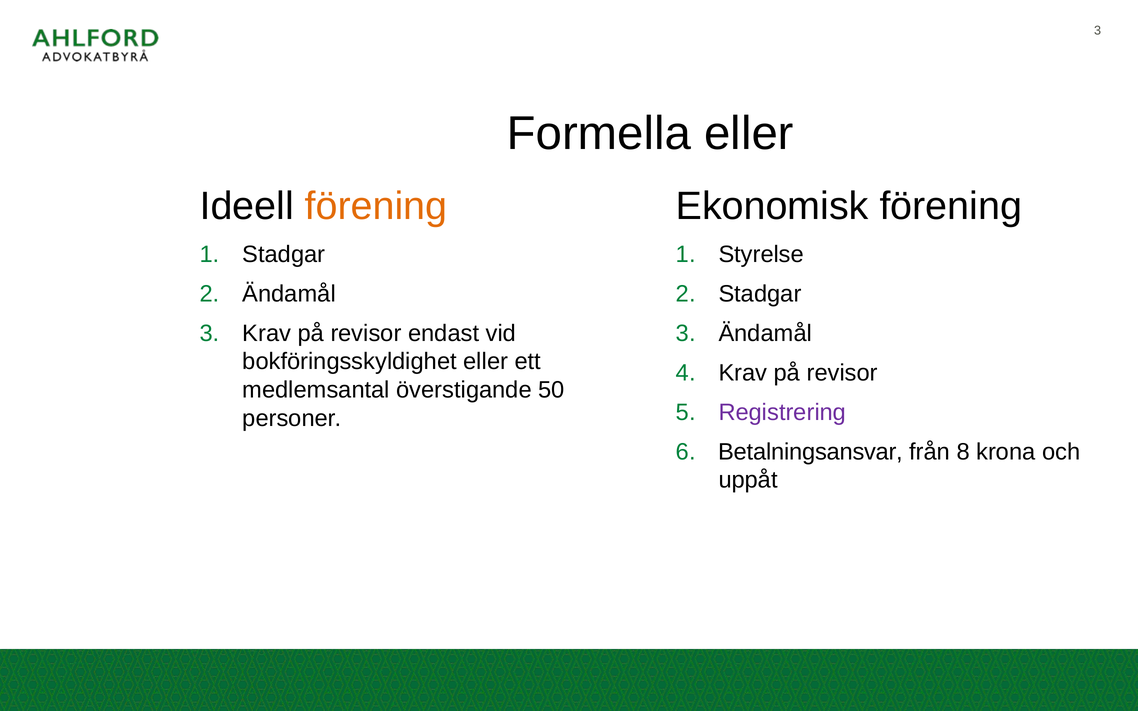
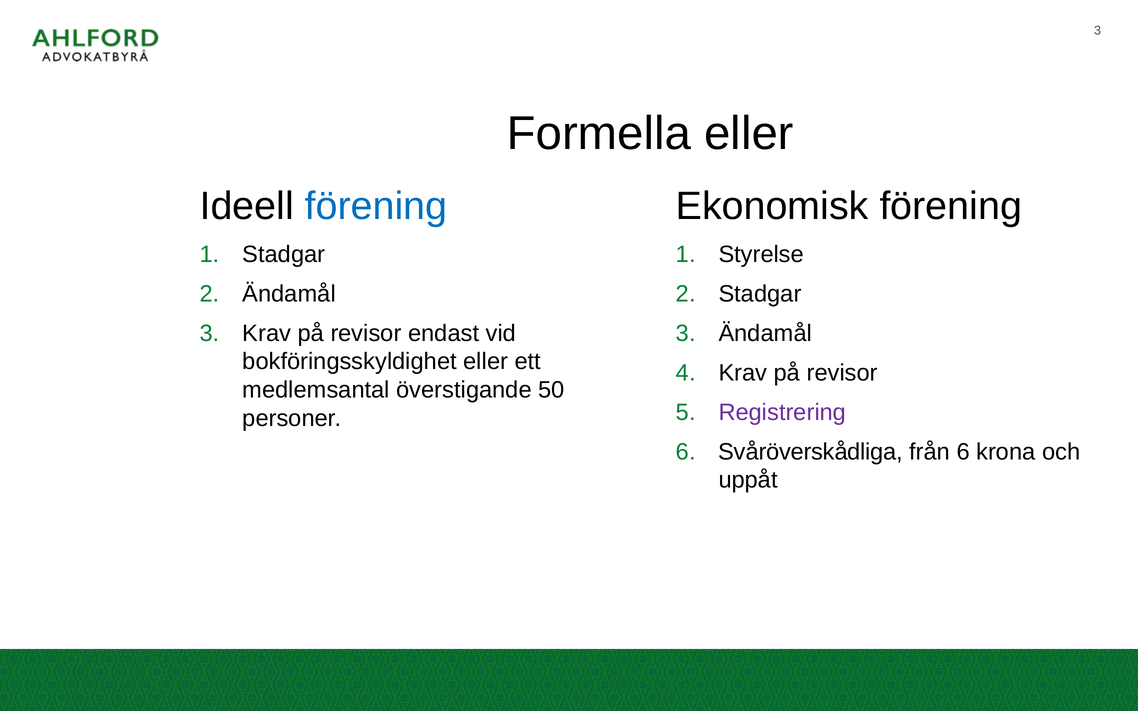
förening at (376, 206) colour: orange -> blue
Betalningsansvar: Betalningsansvar -> Svåröverskådliga
från 8: 8 -> 6
